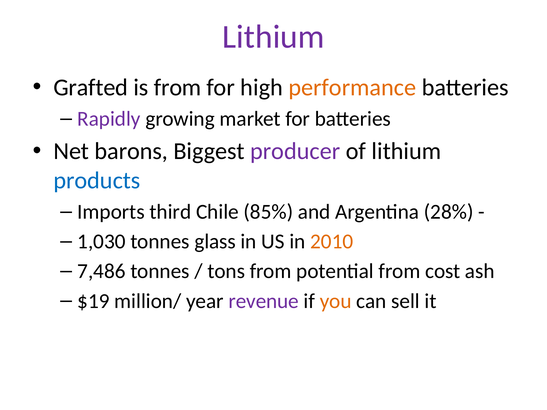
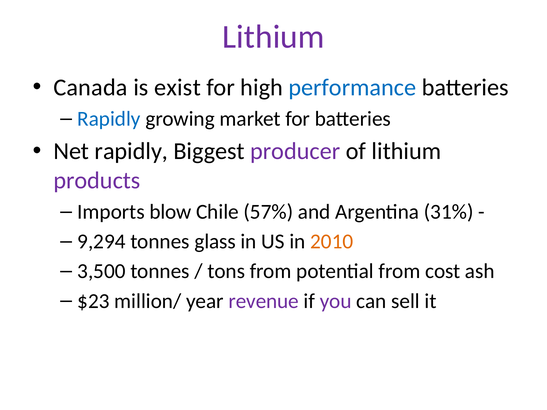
Grafted: Grafted -> Canada
is from: from -> exist
performance colour: orange -> blue
Rapidly at (109, 119) colour: purple -> blue
Net barons: barons -> rapidly
products colour: blue -> purple
third: third -> blow
85%: 85% -> 57%
28%: 28% -> 31%
1,030: 1,030 -> 9,294
7,486: 7,486 -> 3,500
$19: $19 -> $23
you colour: orange -> purple
